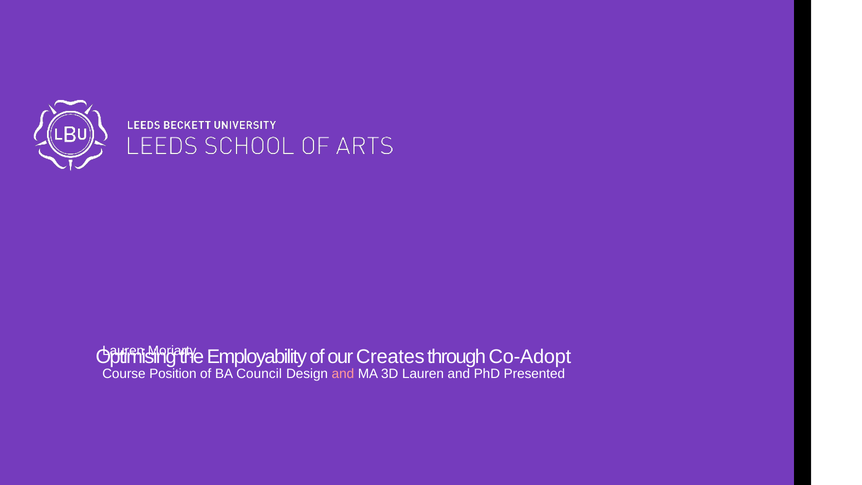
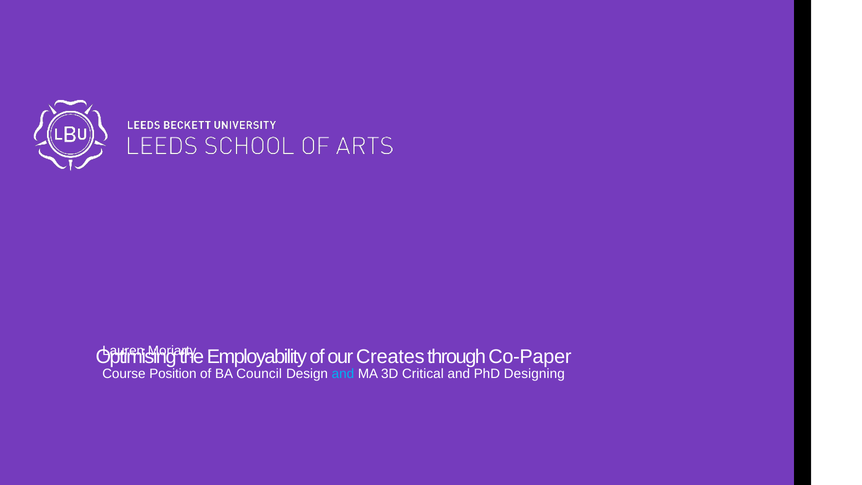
Co-Adopt: Co-Adopt -> Co-Paper
and at (343, 374) colour: pink -> light blue
3D Lauren: Lauren -> Critical
Presented: Presented -> Designing
